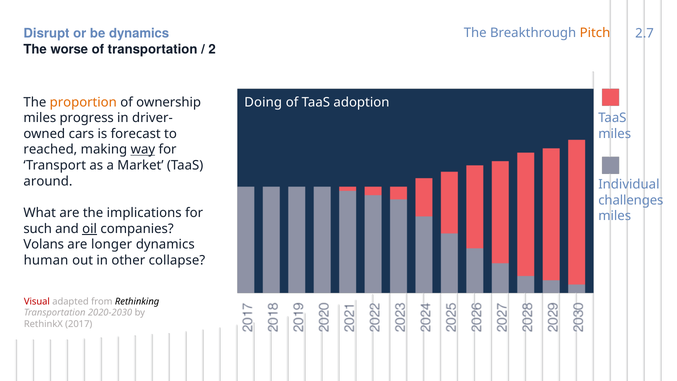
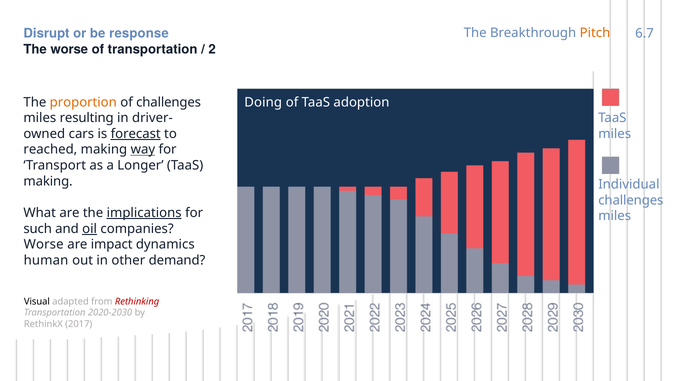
be dynamics: dynamics -> response
2.7: 2.7 -> 6.7
of ownership: ownership -> challenges
progress: progress -> resulting
forecast underline: none -> present
Market: Market -> Longer
around at (48, 181): around -> making
implications underline: none -> present
Volans at (44, 244): Volans -> Worse
longer: longer -> impact
collapse: collapse -> demand
Visual colour: red -> black
Rethinking colour: black -> red
